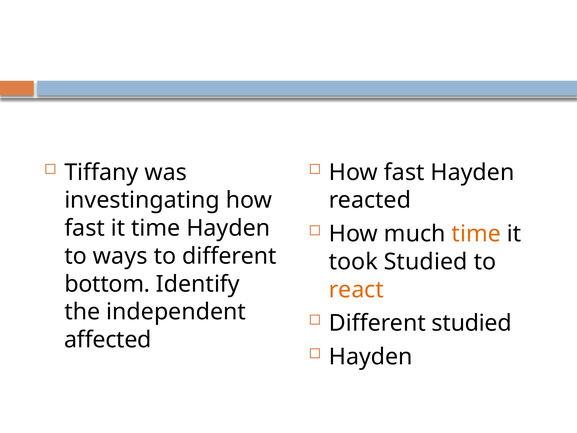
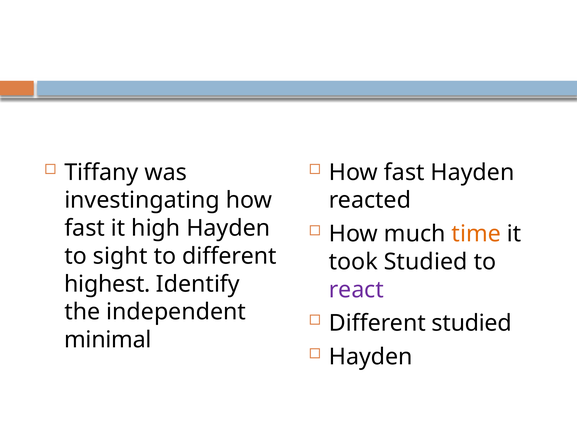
it time: time -> high
ways: ways -> sight
bottom: bottom -> highest
react colour: orange -> purple
affected: affected -> minimal
